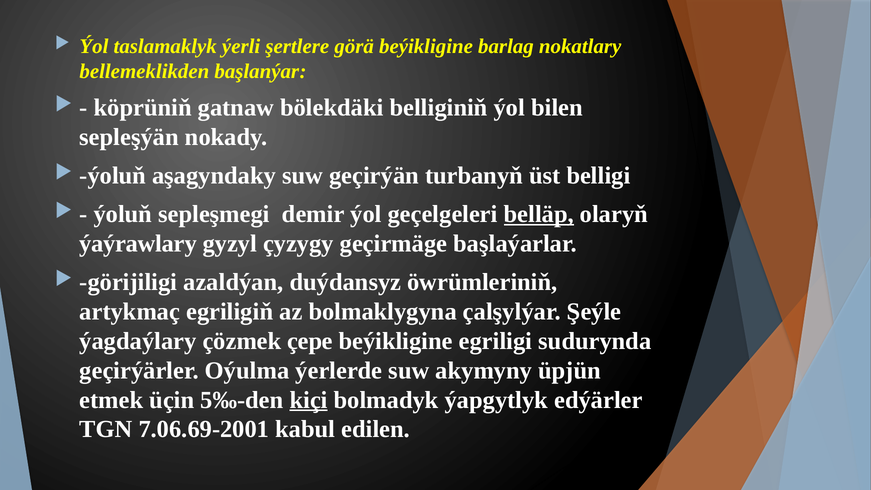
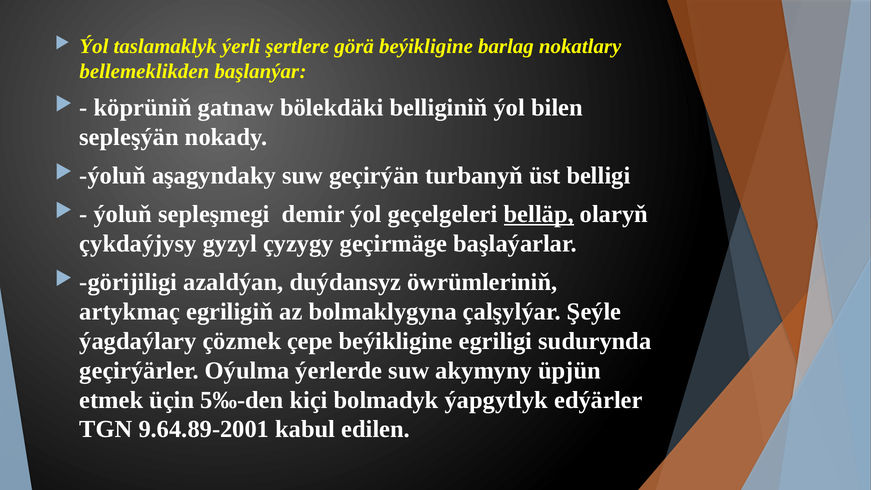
ýaýrawlary: ýaýrawlary -> çykdaýjysy
kiçi underline: present -> none
7.06.69-2001: 7.06.69-2001 -> 9.64.89-2001
